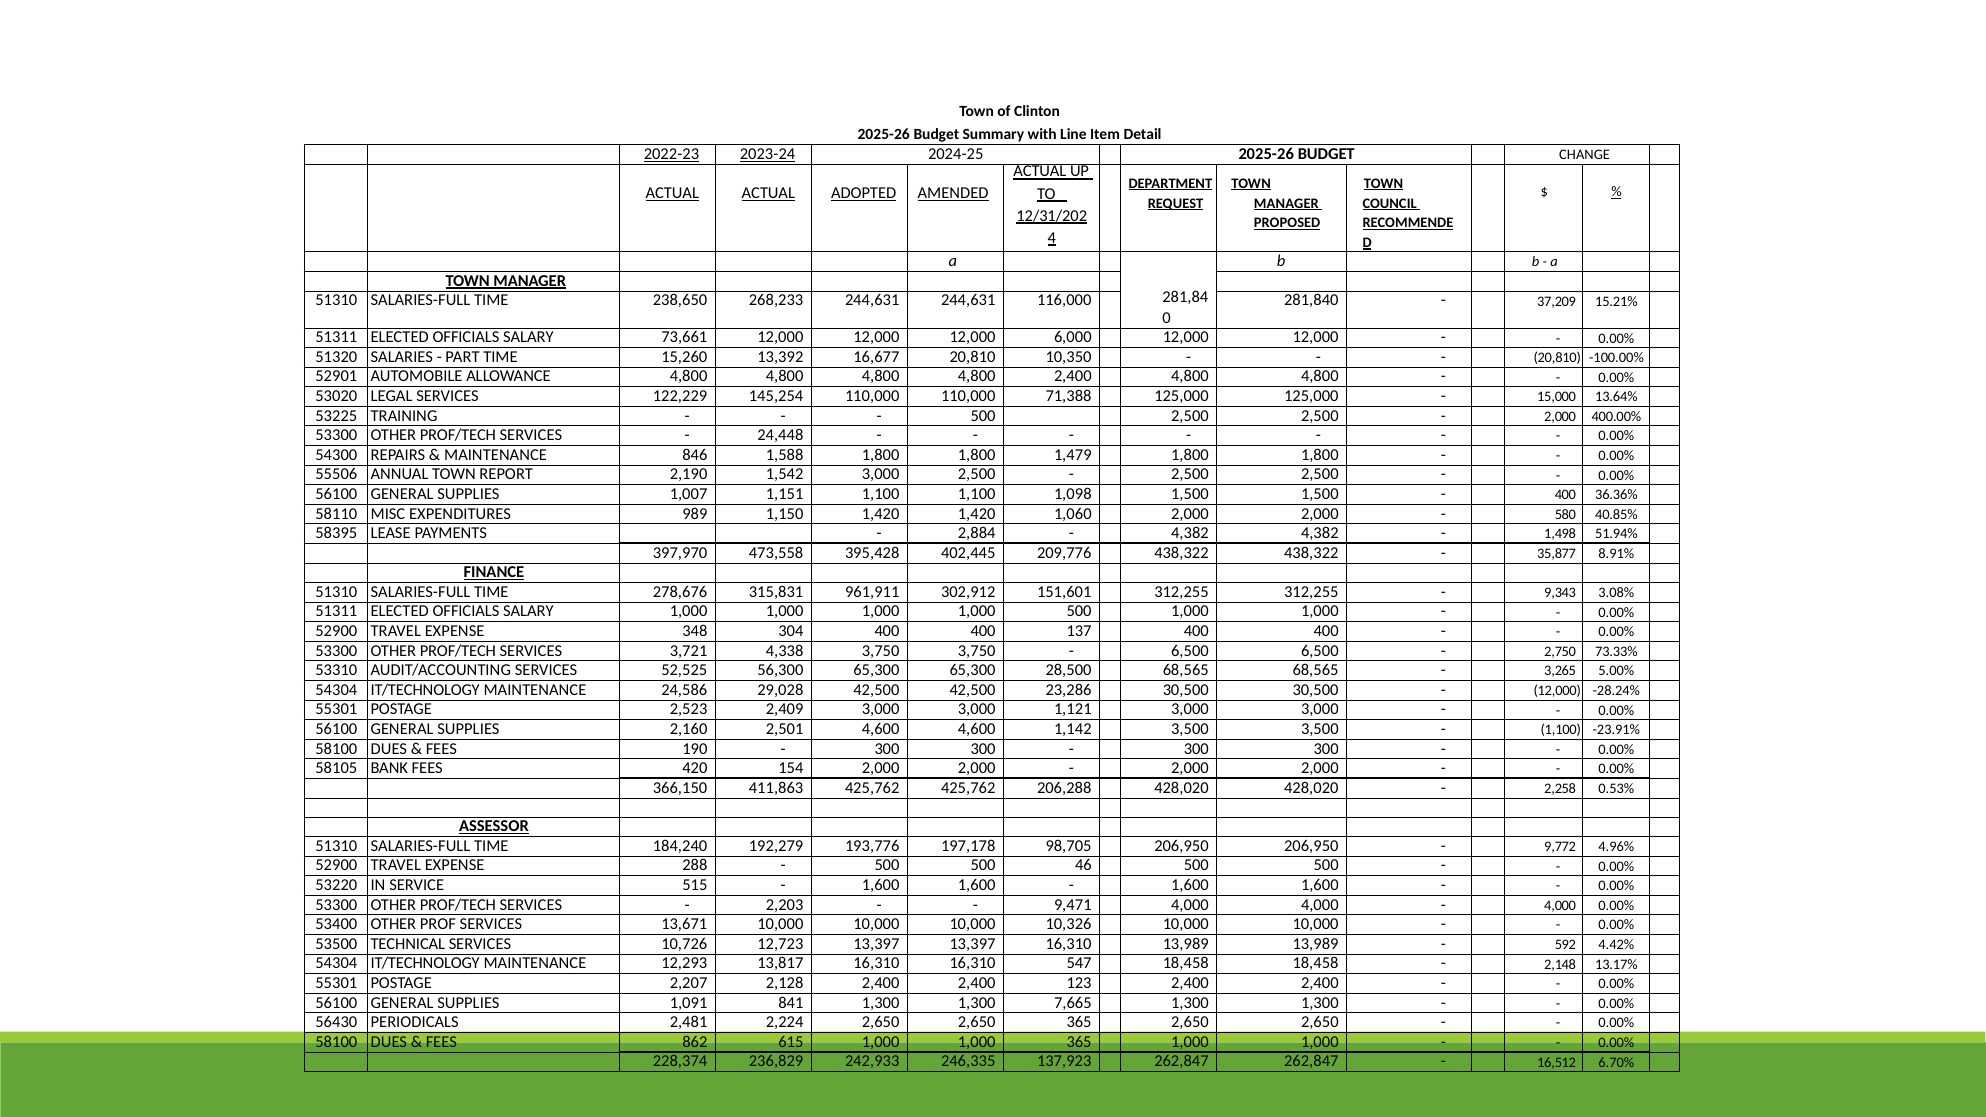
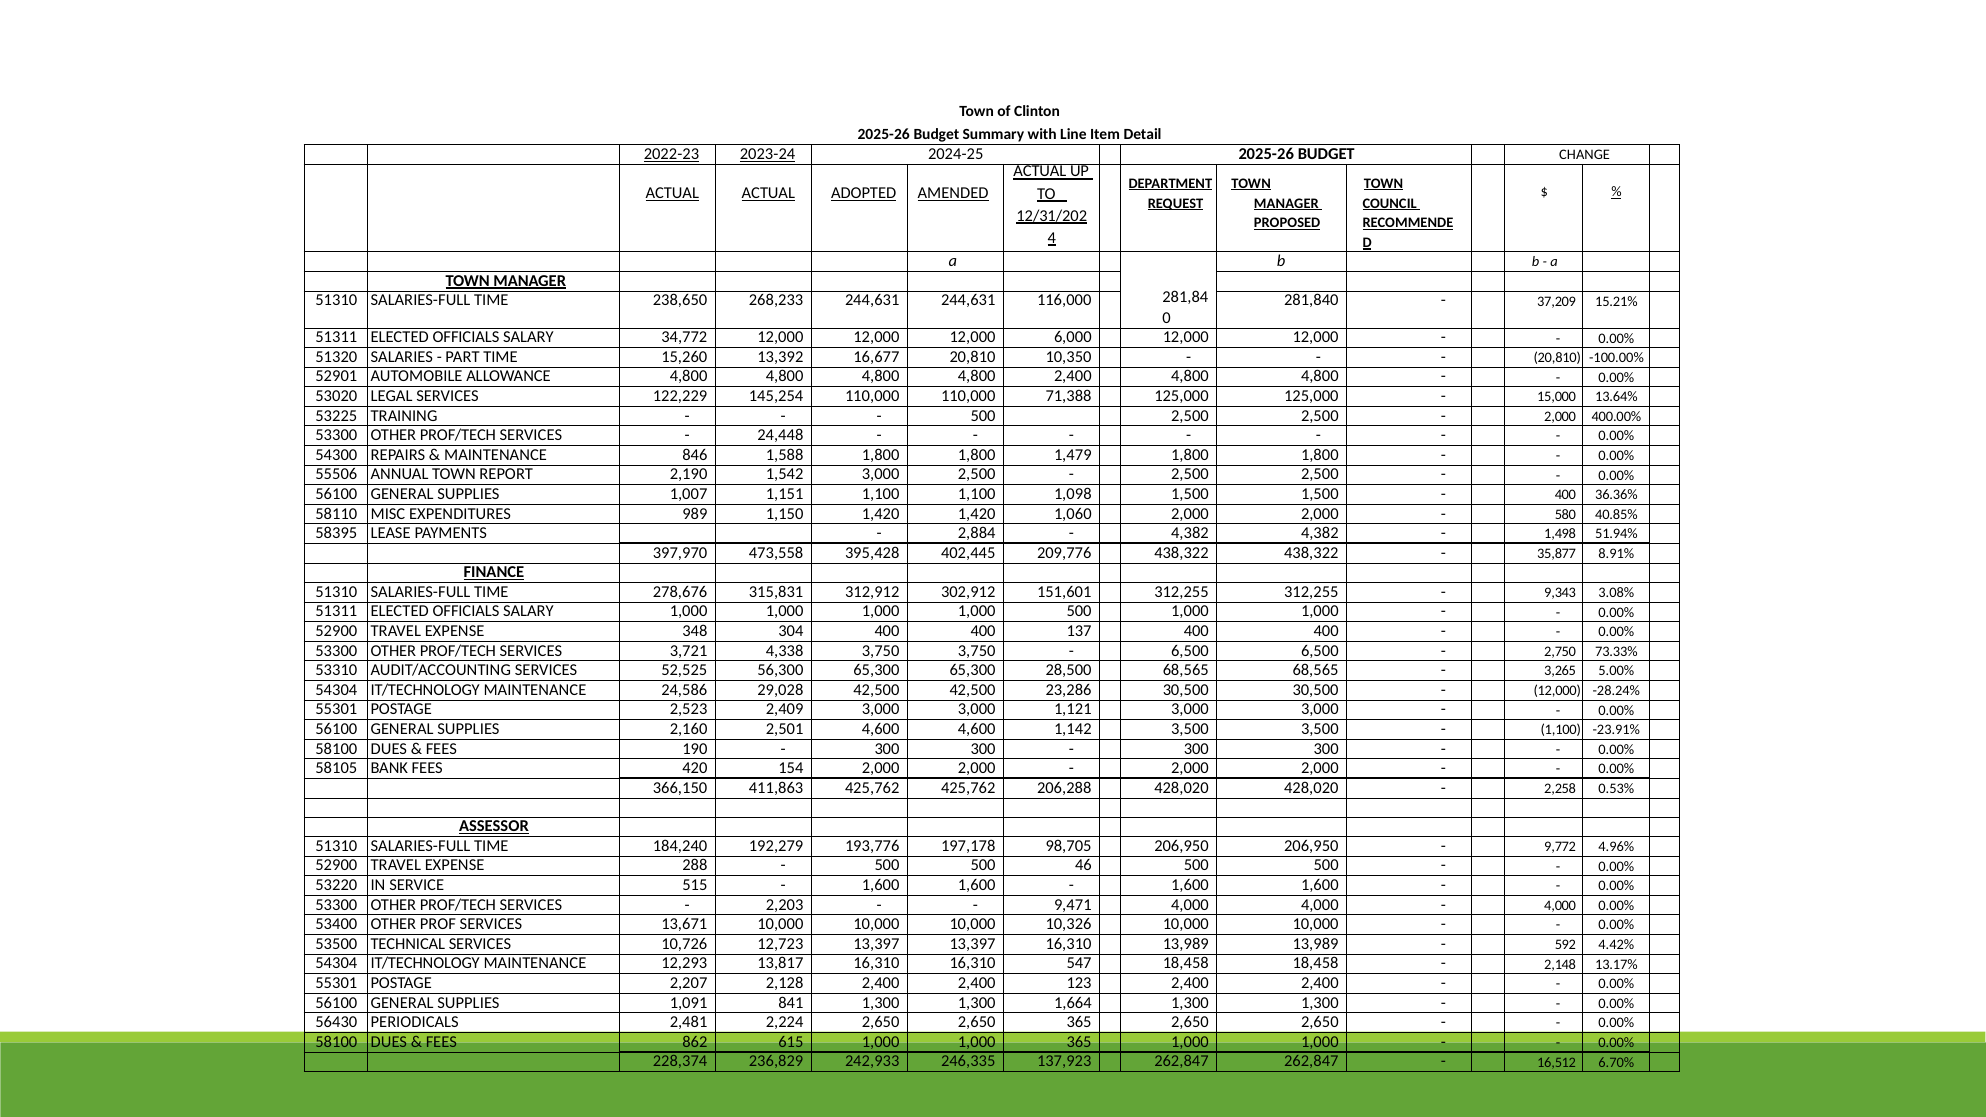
73,661: 73,661 -> 34,772
961,911: 961,911 -> 312,912
7,665: 7,665 -> 1,664
